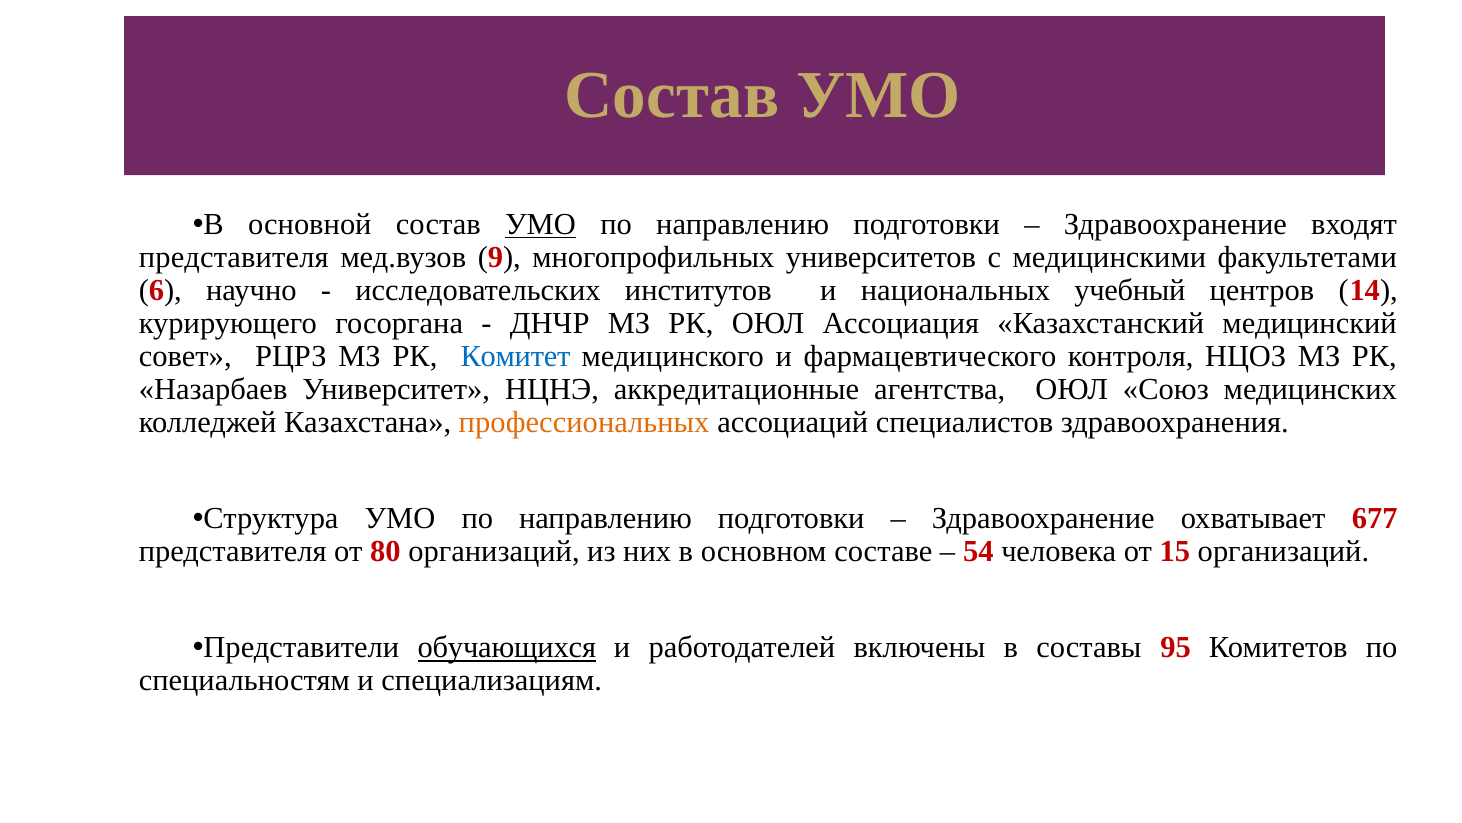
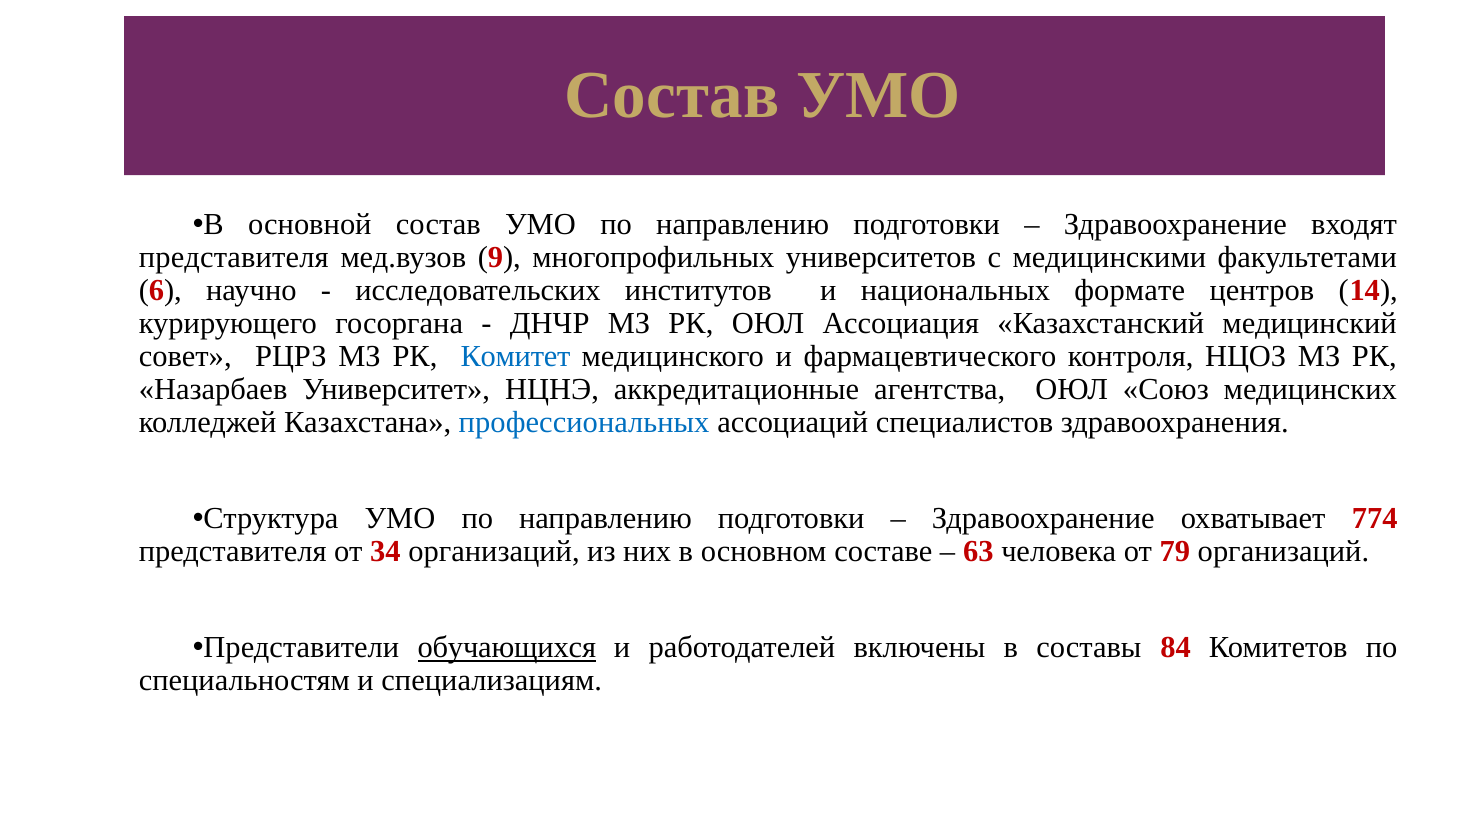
УМО at (540, 224) underline: present -> none
учебный: учебный -> формате
профессиональных colour: orange -> blue
677: 677 -> 774
80: 80 -> 34
54: 54 -> 63
15: 15 -> 79
95: 95 -> 84
